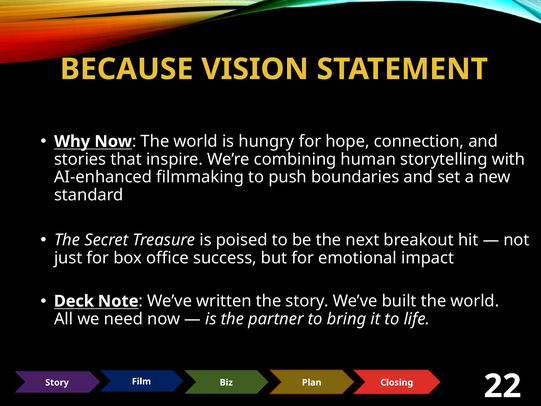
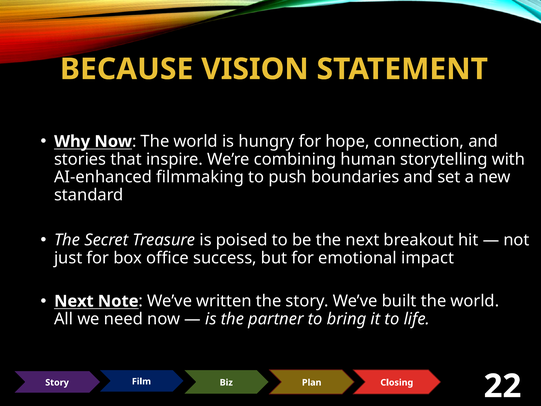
Deck at (74, 301): Deck -> Next
